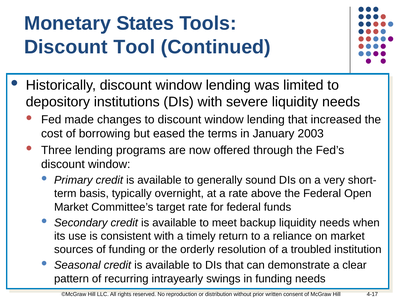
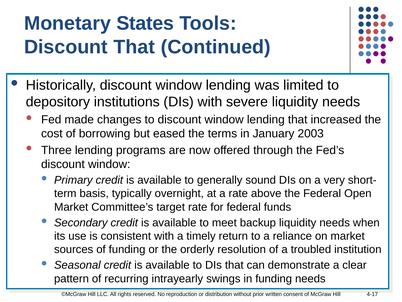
Discount Tool: Tool -> That
